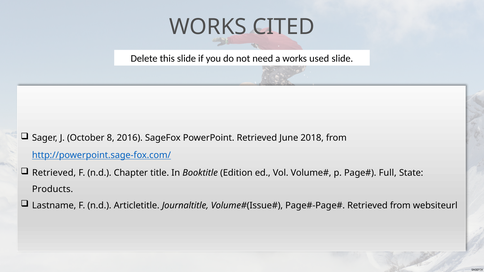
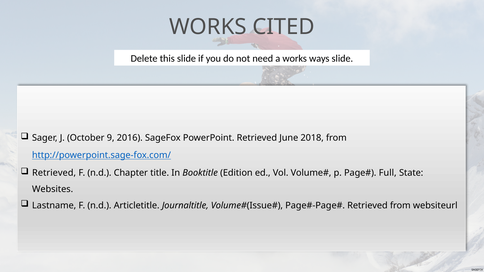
used: used -> ways
8: 8 -> 9
Products: Products -> Websites
